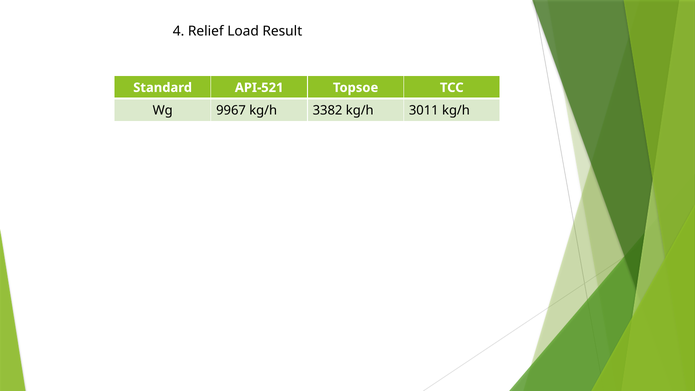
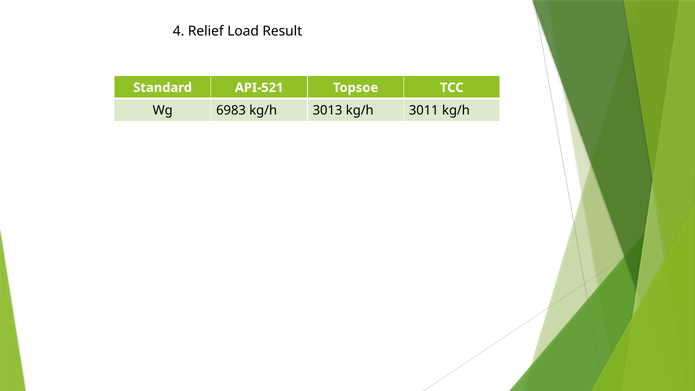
9967: 9967 -> 6983
3382: 3382 -> 3013
